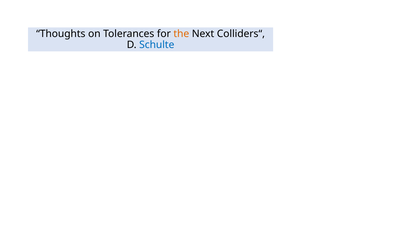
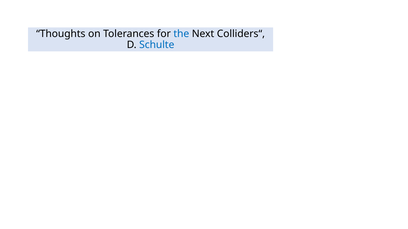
the colour: orange -> blue
